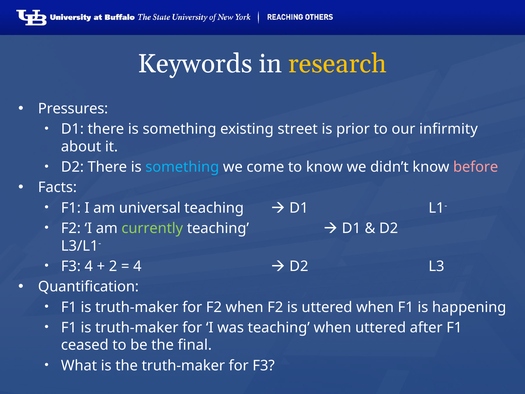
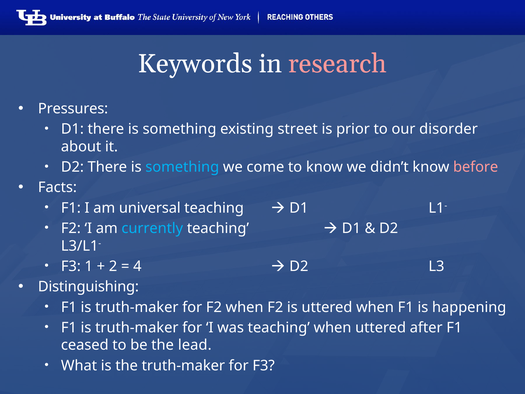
research colour: yellow -> pink
infirmity: infirmity -> disorder
currently colour: light green -> light blue
F3 4: 4 -> 1
Quantification: Quantification -> Distinguishing
final: final -> lead
